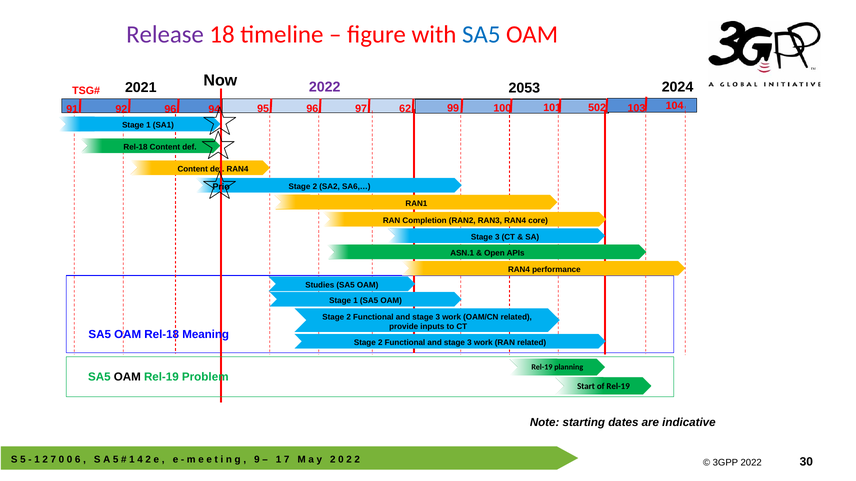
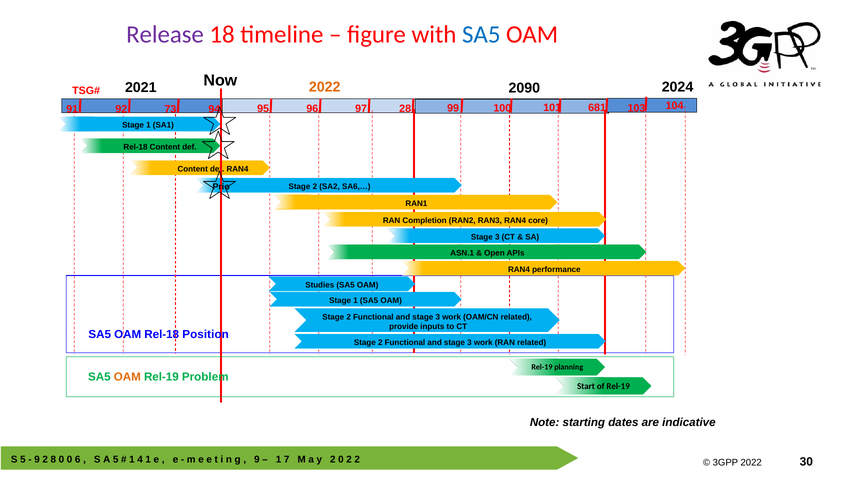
2022 at (325, 87) colour: purple -> orange
2053: 2053 -> 2090
502: 502 -> 681
62: 62 -> 28
92 96: 96 -> 73
Meaning: Meaning -> Position
OAM at (127, 377) colour: black -> orange
1 at (37, 460): 1 -> 9
2 7: 7 -> 8
2 at (148, 460): 2 -> 1
